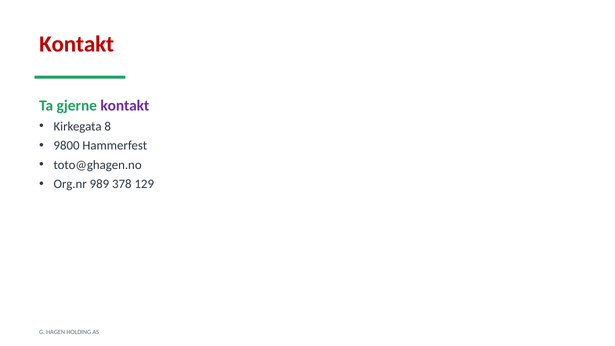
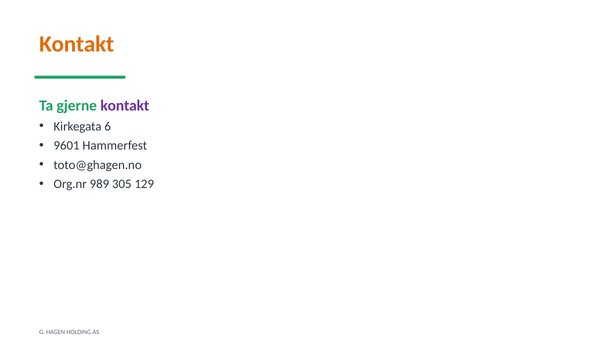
Kontakt at (77, 44) colour: red -> orange
8: 8 -> 6
9800: 9800 -> 9601
378: 378 -> 305
